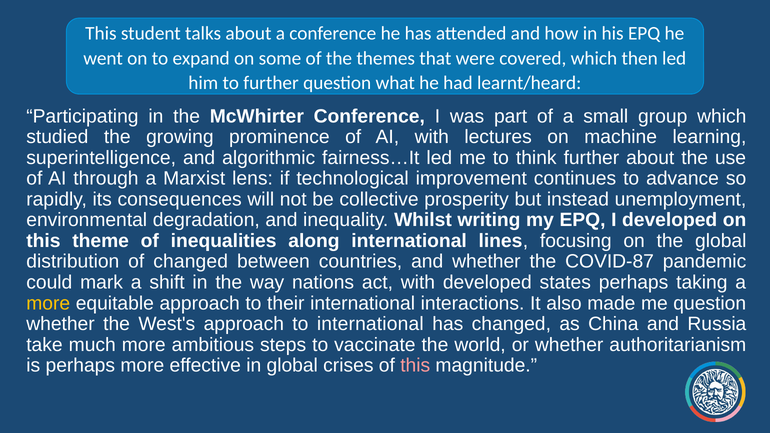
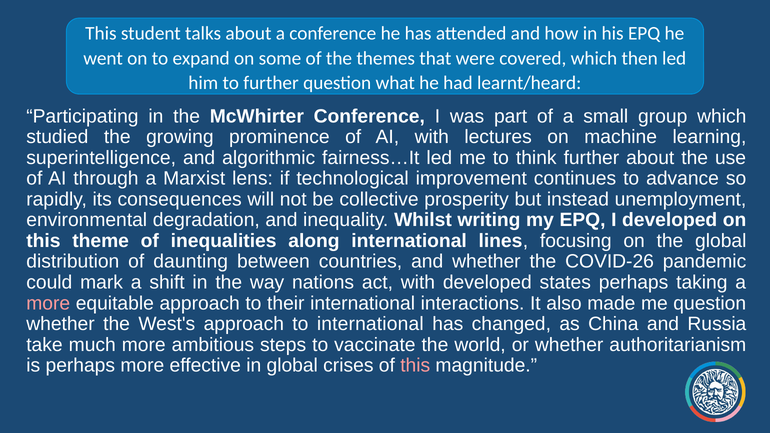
of changed: changed -> daunting
COVID-87: COVID-87 -> COVID-26
more at (48, 303) colour: yellow -> pink
